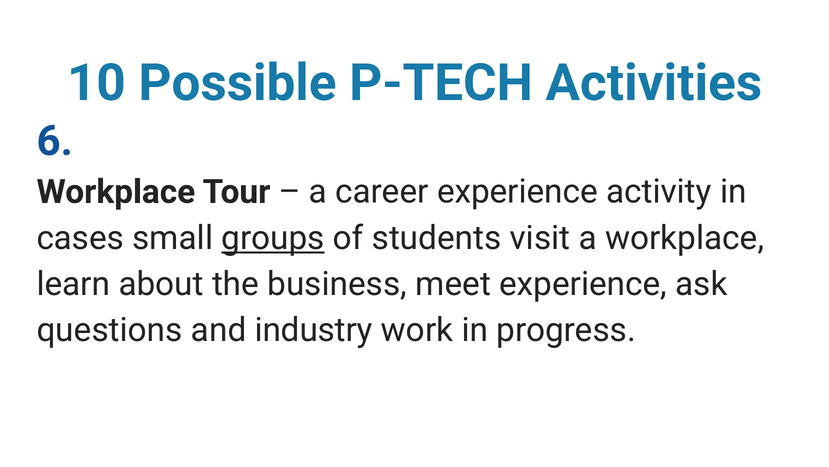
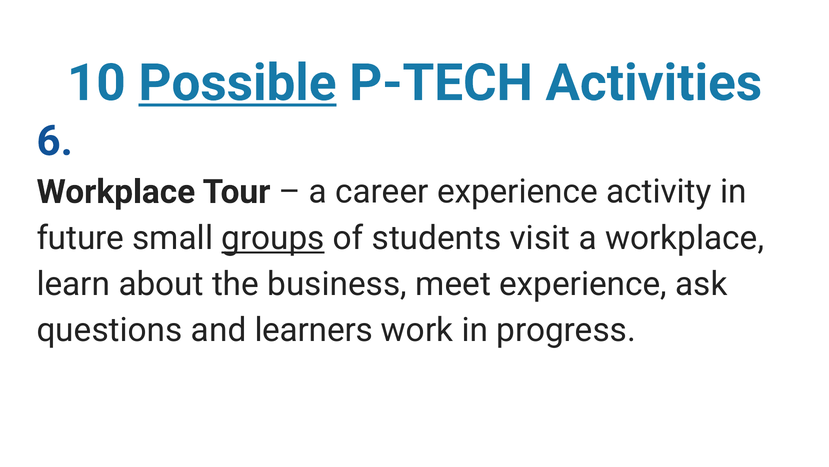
Possible underline: none -> present
cases: cases -> future
industry: industry -> learners
